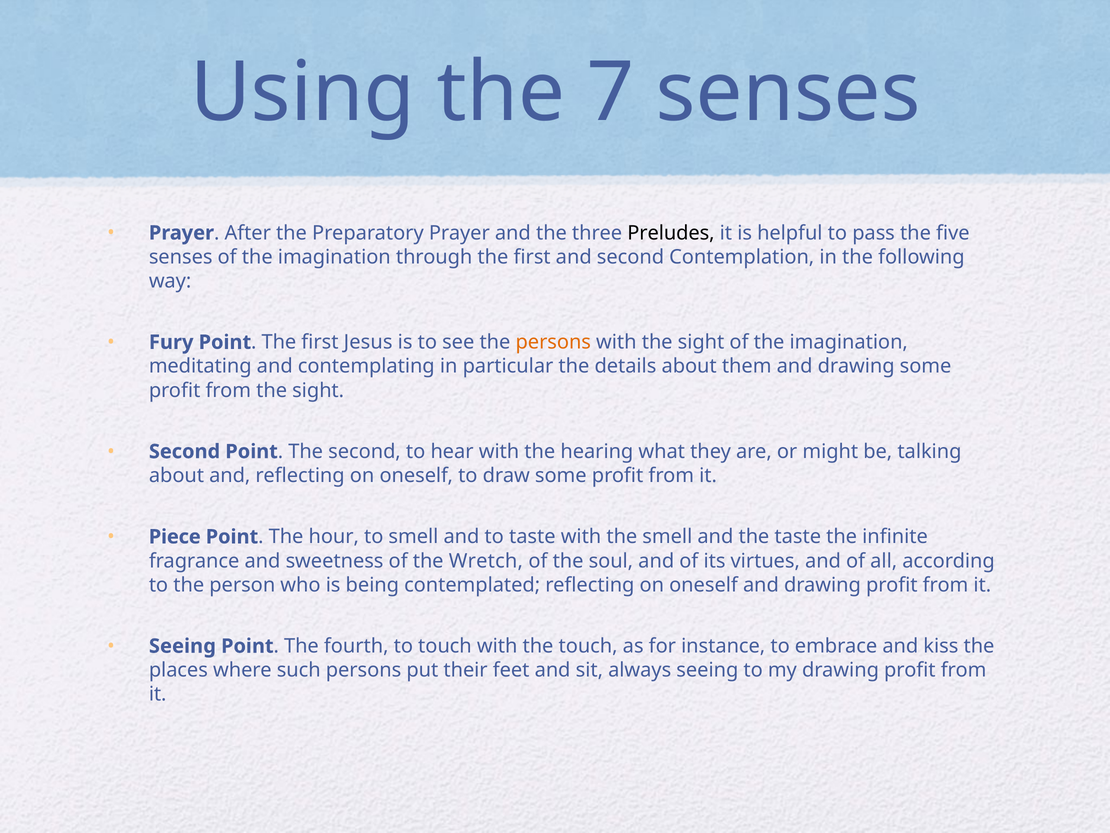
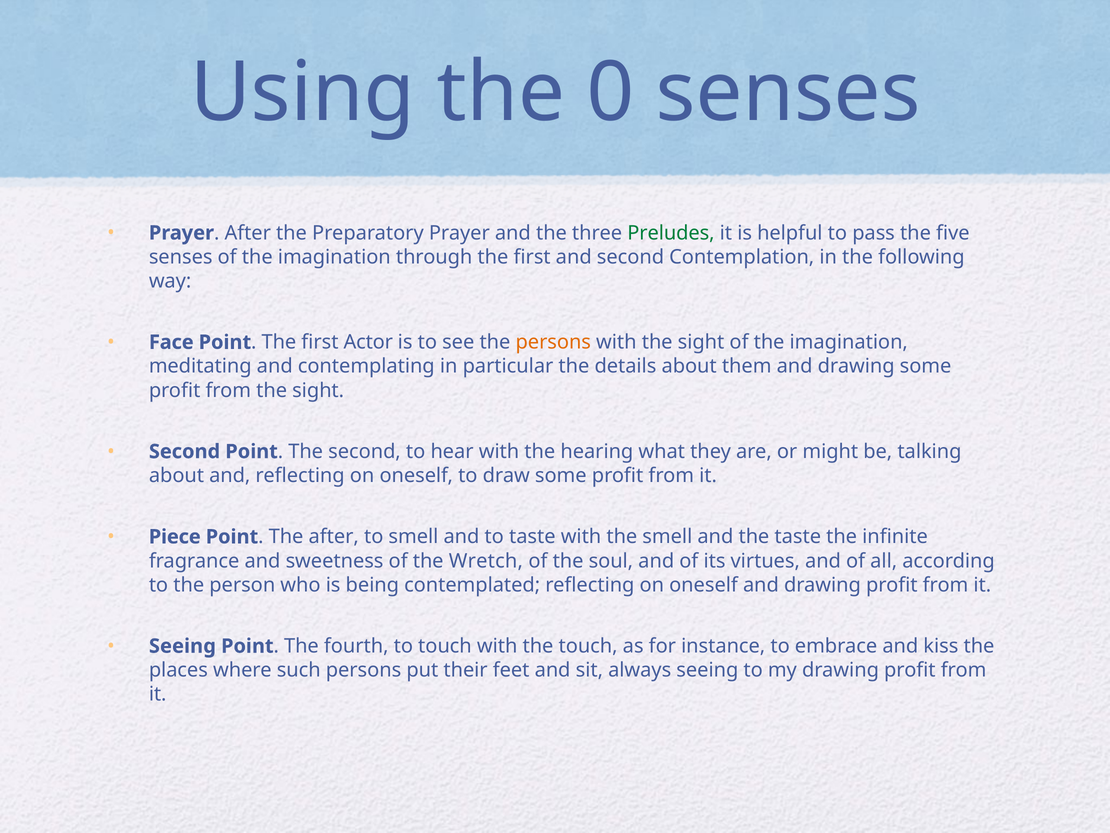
7: 7 -> 0
Preludes colour: black -> green
Fury: Fury -> Face
Jesus: Jesus -> Actor
The hour: hour -> after
